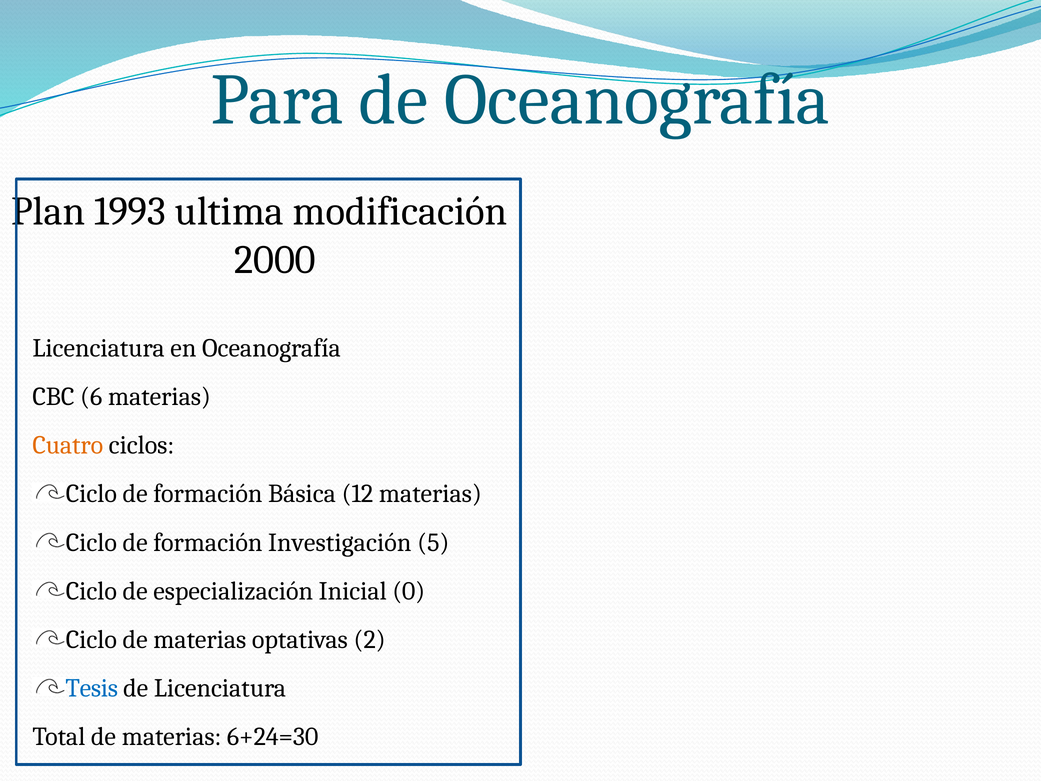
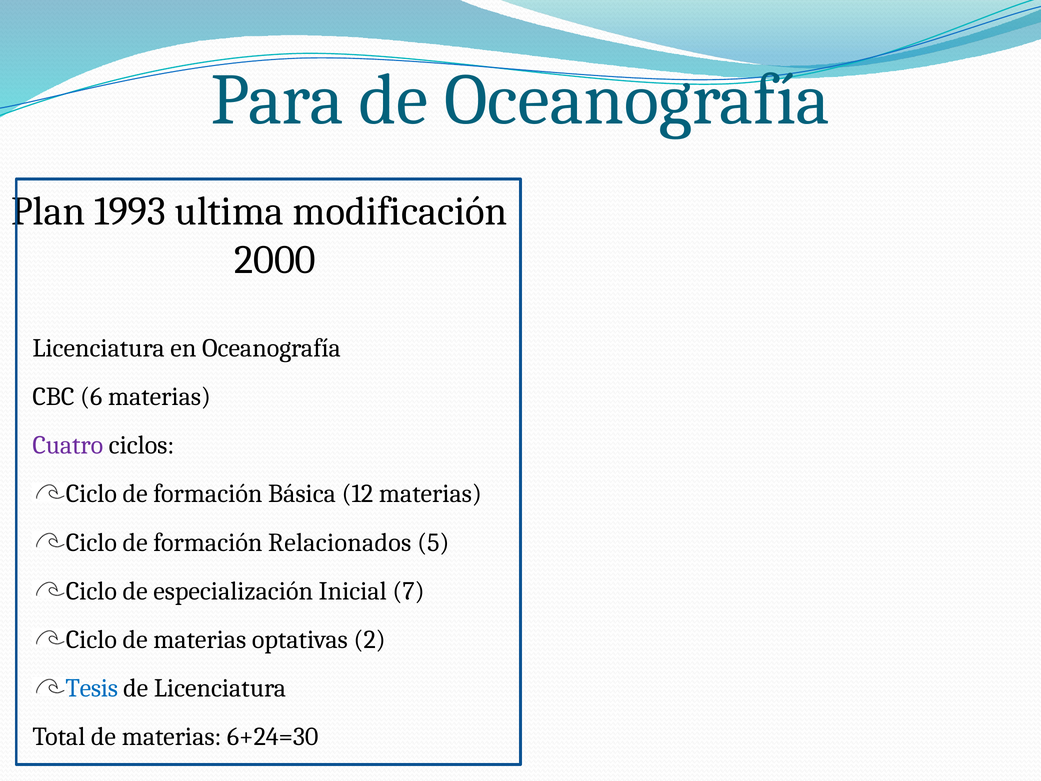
Cuatro colour: orange -> purple
Investigación: Investigación -> Relacionados
0: 0 -> 7
